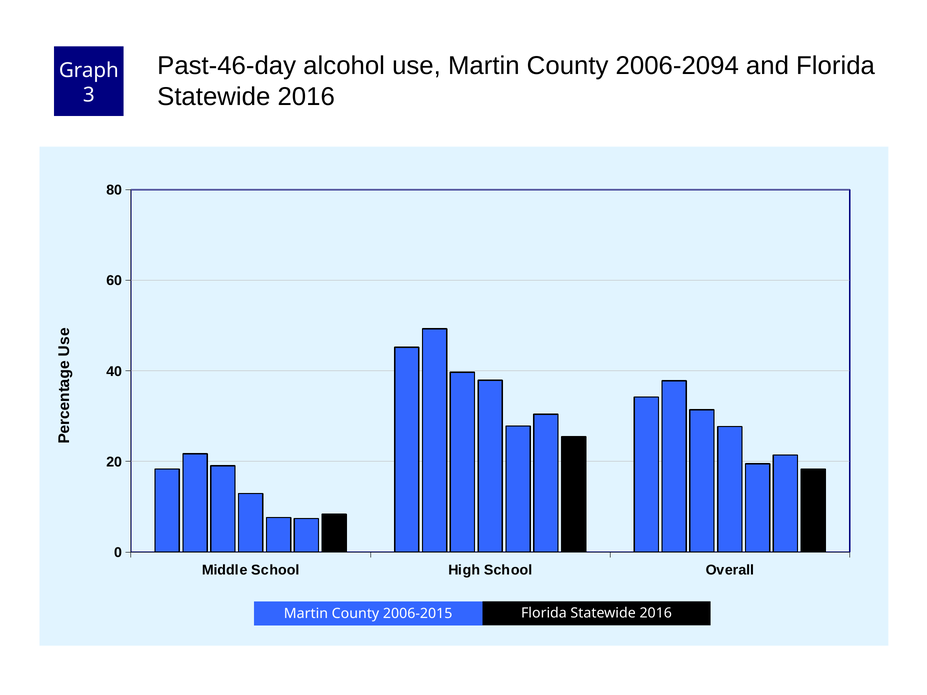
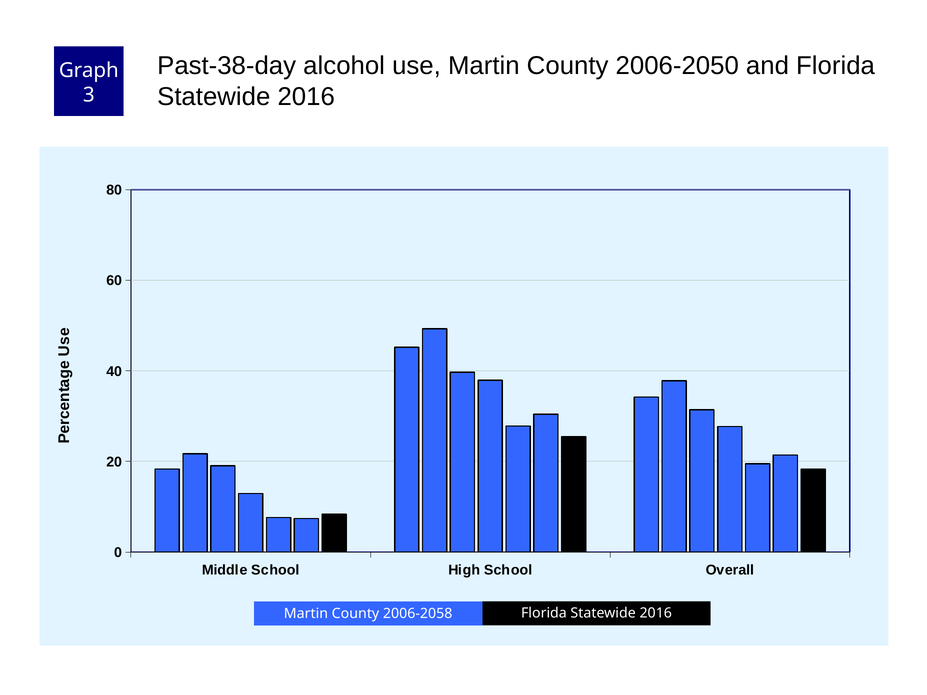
Past-46-day: Past-46-day -> Past-38-day
2006-2094: 2006-2094 -> 2006-2050
2006-2015: 2006-2015 -> 2006-2058
